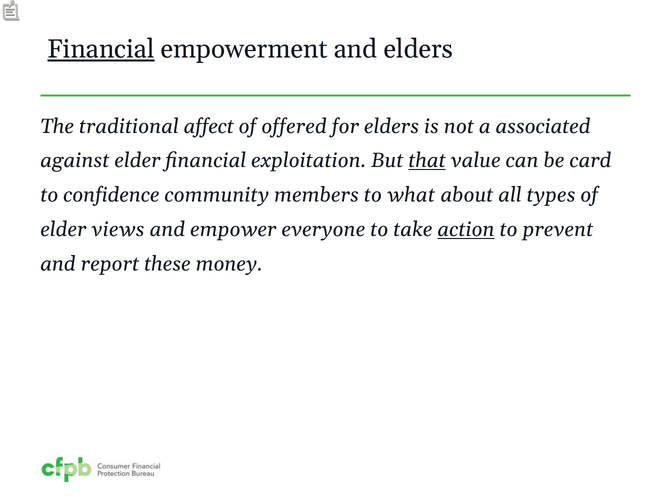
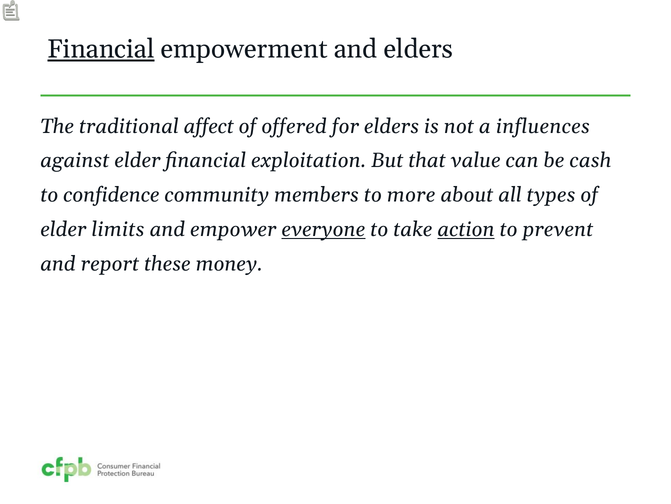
associated: associated -> influences
that underline: present -> none
card: card -> cash
what: what -> more
views: views -> limits
everyone underline: none -> present
